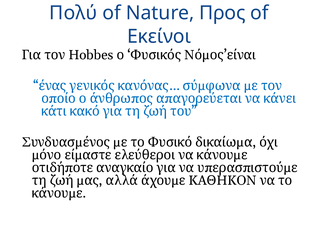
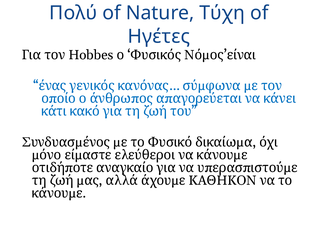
Προς: Προς -> Τύχη
Εκείνοι: Εκείνοι -> Ηγέτες
